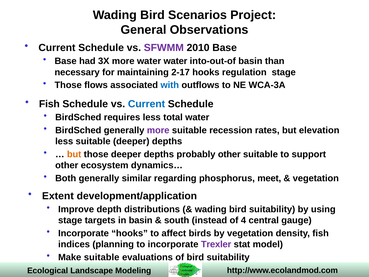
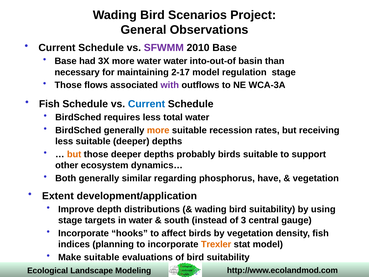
2-17 hooks: hooks -> model
with colour: blue -> purple
more at (158, 130) colour: purple -> orange
elevation: elevation -> receiving
probably other: other -> birds
meet: meet -> have
in basin: basin -> water
4: 4 -> 3
Trexler colour: purple -> orange
